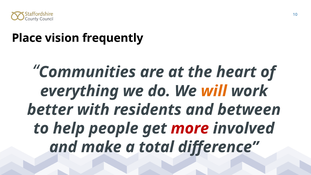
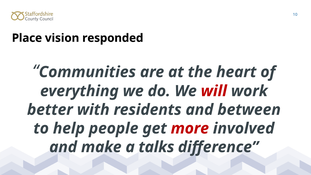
frequently: frequently -> responded
will colour: orange -> red
total: total -> talks
